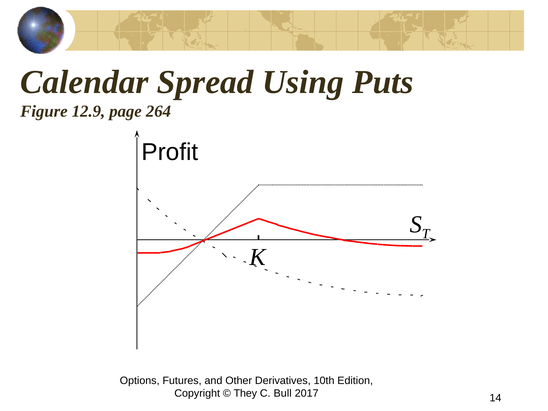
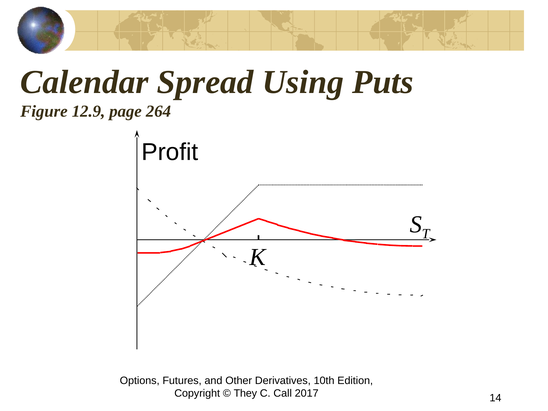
Bull: Bull -> Call
